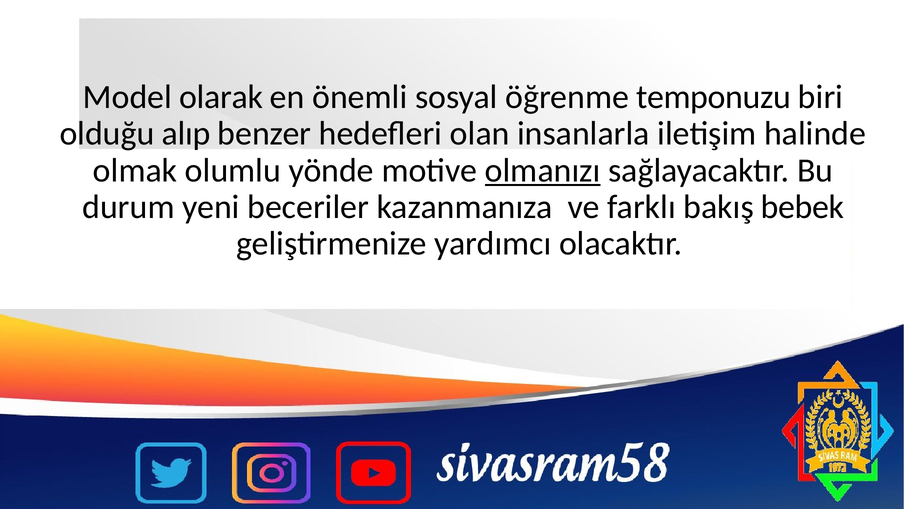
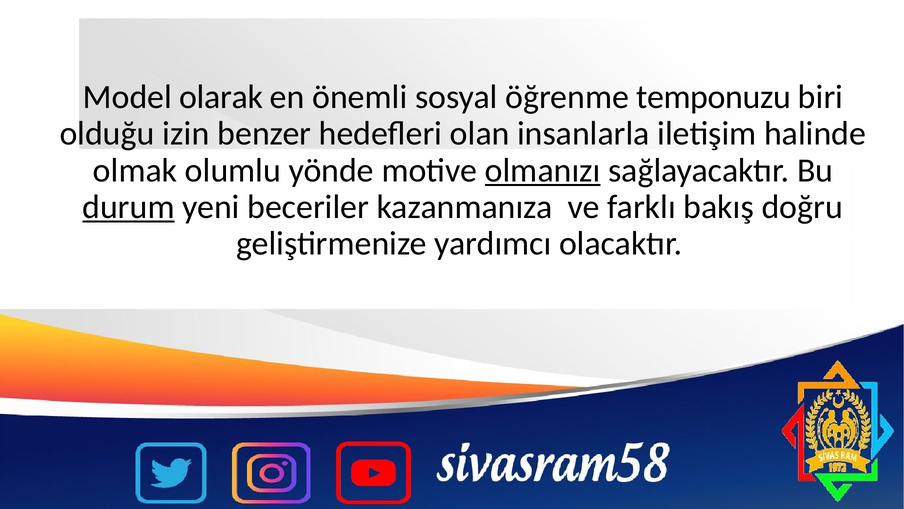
alıp: alıp -> izin
durum underline: none -> present
bebek: bebek -> doğru
